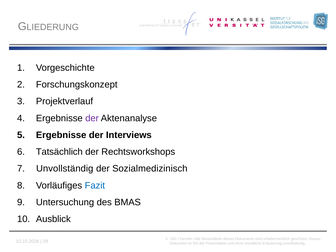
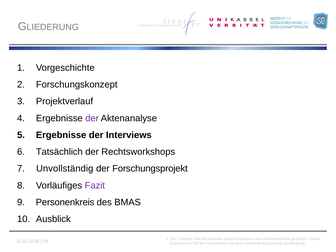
Sozialmedizinisch: Sozialmedizinisch -> Forschungsprojekt
Fazit colour: blue -> purple
Untersuchung: Untersuchung -> Personenkreis
